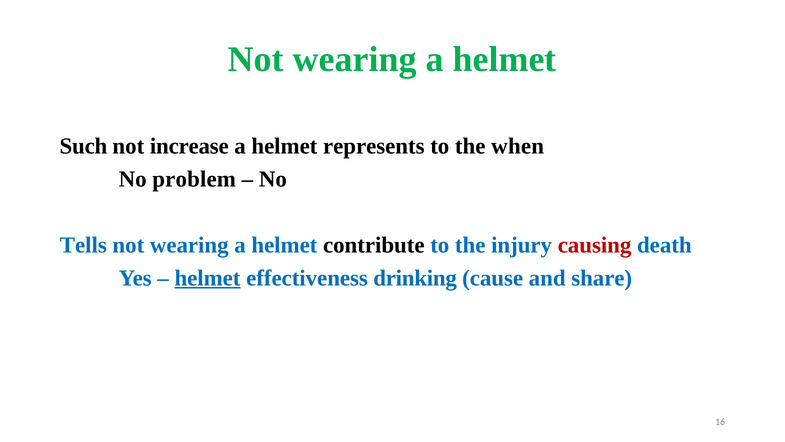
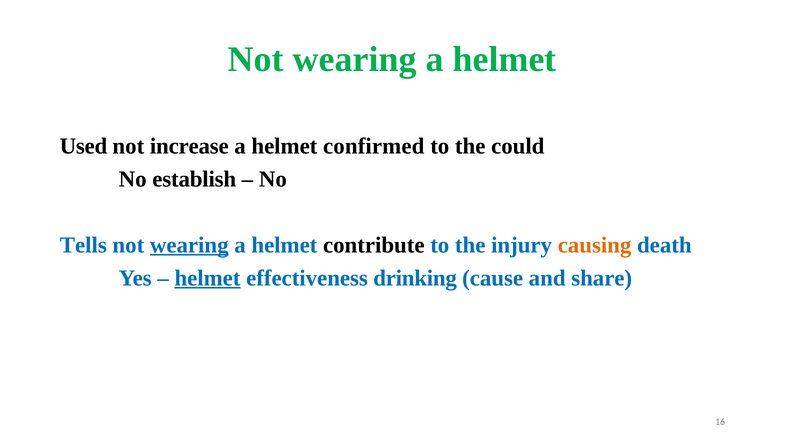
Such: Such -> Used
represents: represents -> confirmed
when: when -> could
problem: problem -> establish
wearing at (189, 245) underline: none -> present
causing colour: red -> orange
